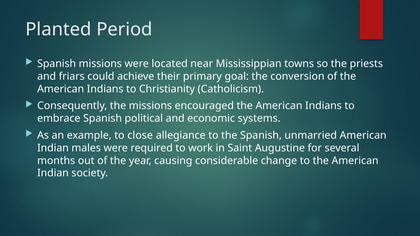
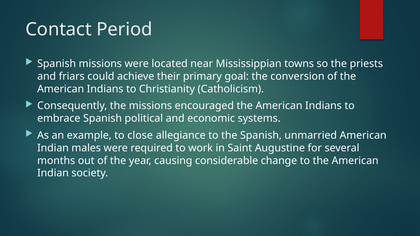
Planted: Planted -> Contact
